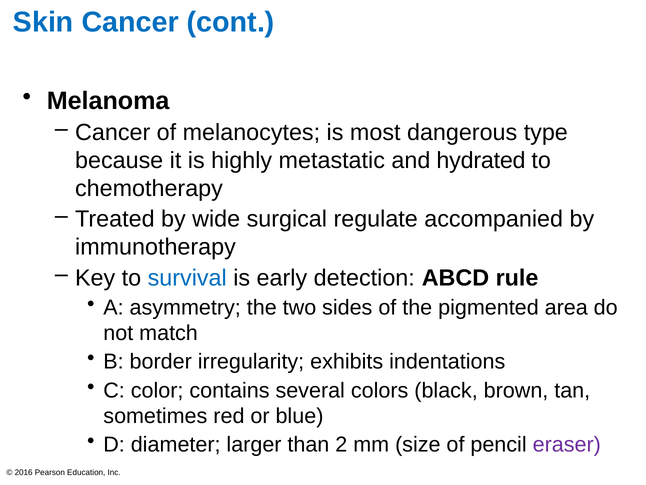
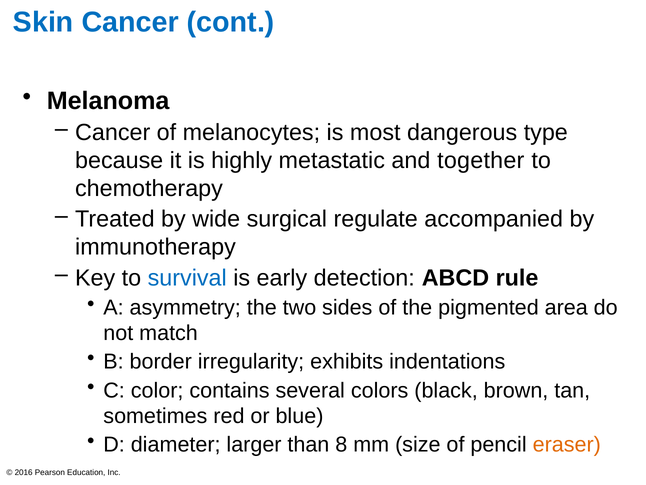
hydrated: hydrated -> together
2: 2 -> 8
eraser colour: purple -> orange
